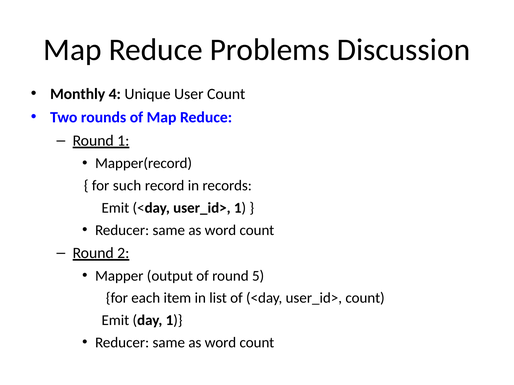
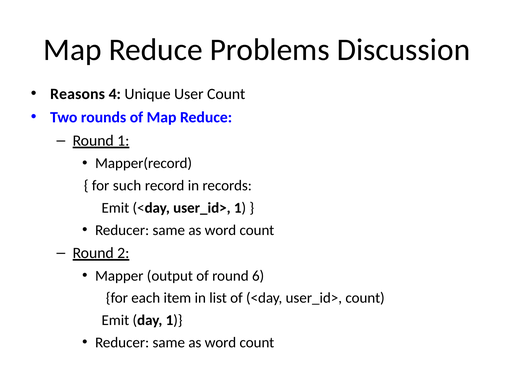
Monthly: Monthly -> Reasons
5: 5 -> 6
